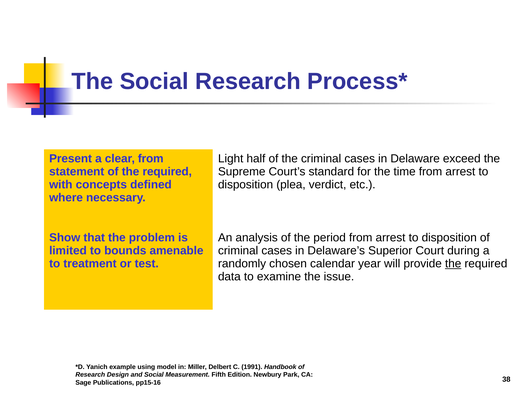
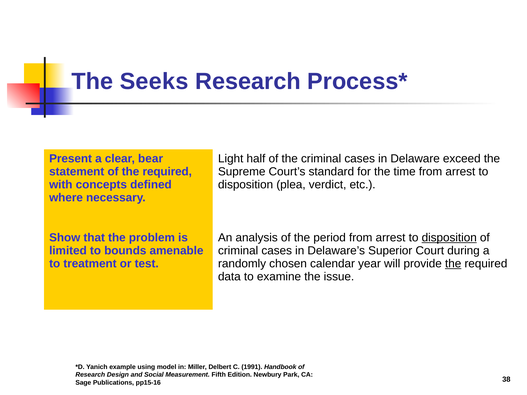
The Social: Social -> Seeks
clear from: from -> bear
disposition at (449, 238) underline: none -> present
